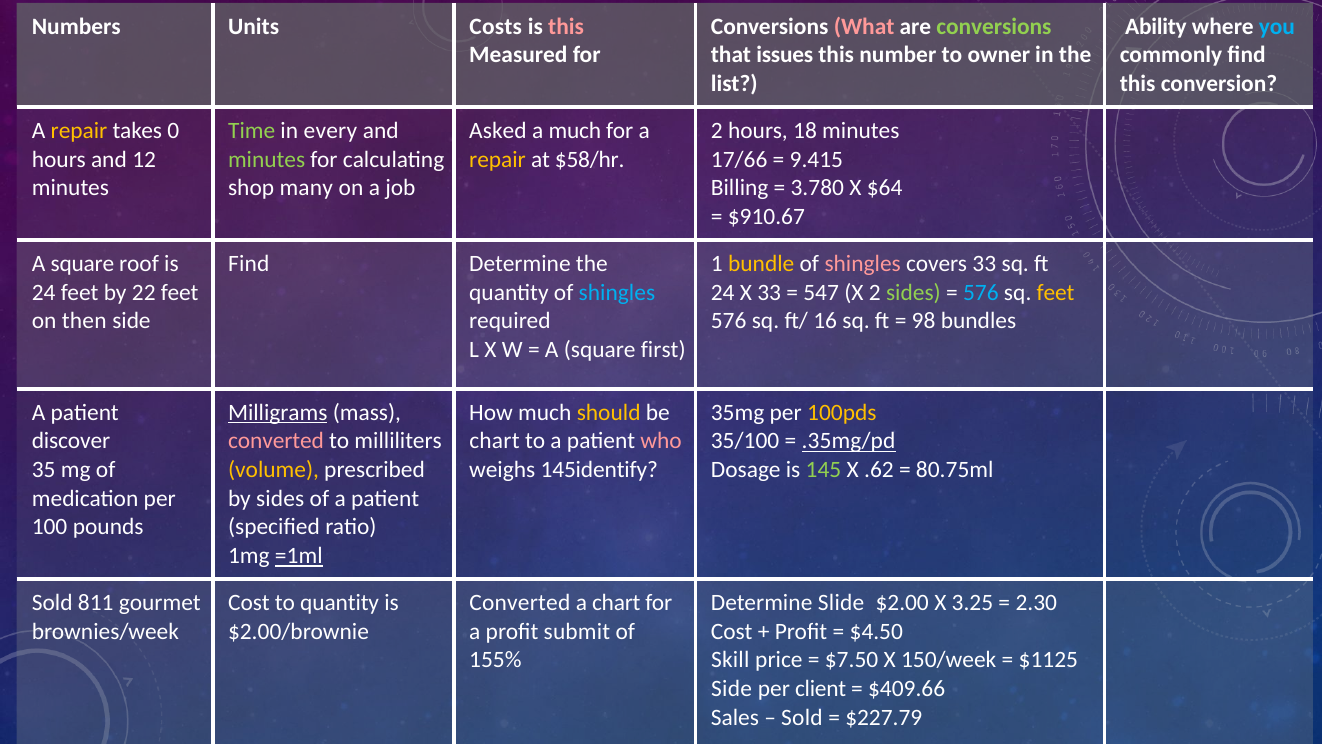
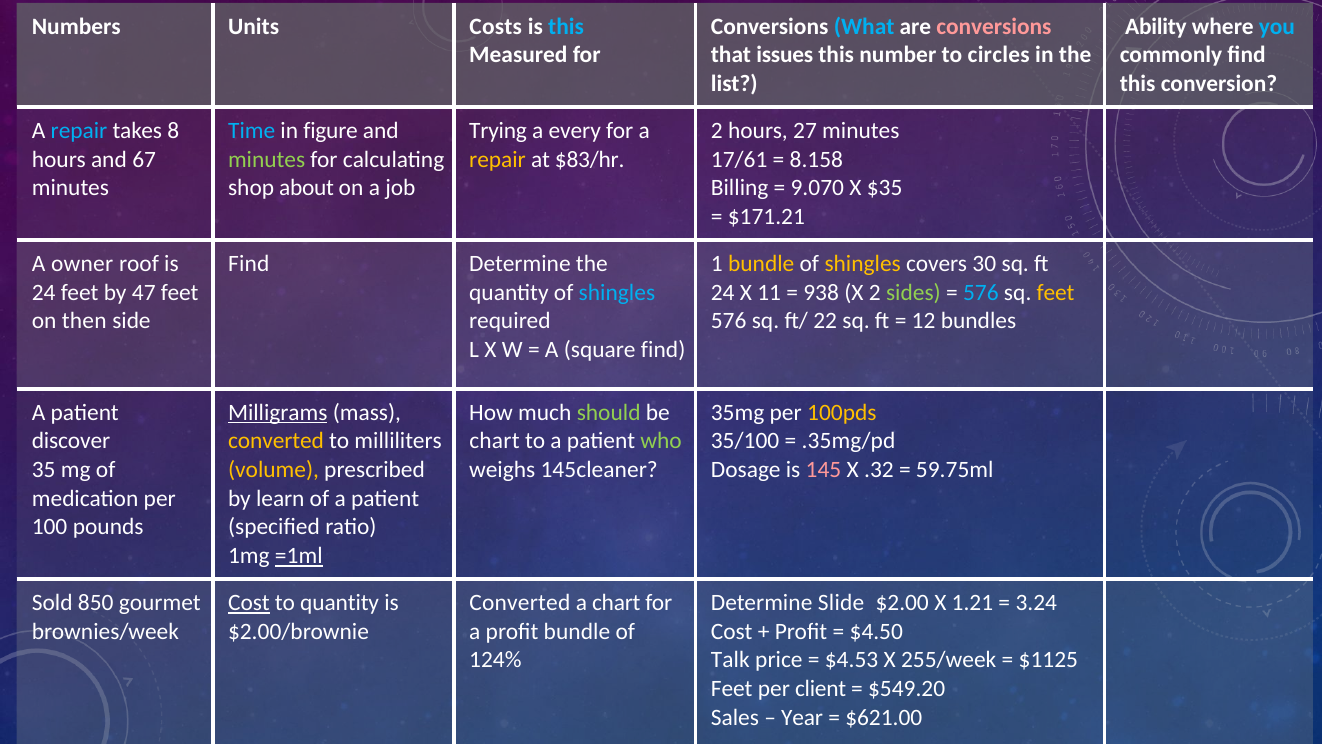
this at (566, 27) colour: pink -> light blue
What colour: pink -> light blue
conversions at (994, 27) colour: light green -> pink
owner: owner -> circles
repair at (79, 131) colour: yellow -> light blue
0: 0 -> 8
Time colour: light green -> light blue
every: every -> figure
Asked: Asked -> Trying
a much: much -> every
18: 18 -> 27
12: 12 -> 67
$58/hr: $58/hr -> $83/hr
17/66: 17/66 -> 17/61
9.415: 9.415 -> 8.158
many: many -> about
3.780: 3.780 -> 9.070
$64: $64 -> $35
$910.67: $910.67 -> $171.21
square at (82, 264): square -> owner
shingles at (863, 264) colour: pink -> yellow
covers 33: 33 -> 30
22: 22 -> 47
X 33: 33 -> 11
547: 547 -> 938
16: 16 -> 22
98: 98 -> 12
square first: first -> find
should colour: yellow -> light green
converted at (276, 441) colour: pink -> yellow
who colour: pink -> light green
.35mg/pd underline: present -> none
145identify: 145identify -> 145cleaner
145 colour: light green -> pink
.62: .62 -> .32
80.75ml: 80.75ml -> 59.75ml
by sides: sides -> learn
811: 811 -> 850
Cost at (249, 603) underline: none -> present
3.25: 3.25 -> 1.21
2.30: 2.30 -> 3.24
profit submit: submit -> bundle
155%: 155% -> 124%
Skill: Skill -> Talk
$7.50: $7.50 -> $4.53
150/week: 150/week -> 255/week
Side at (732, 688): Side -> Feet
$409.66: $409.66 -> $549.20
Sold at (802, 717): Sold -> Year
$227.79: $227.79 -> $621.00
